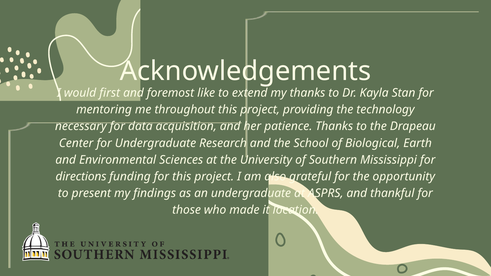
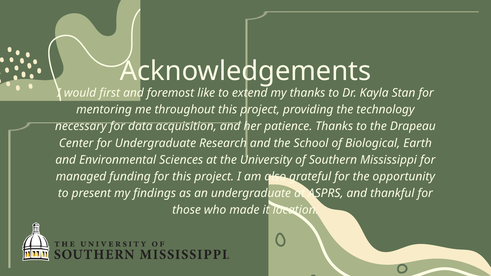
directions: directions -> managed
